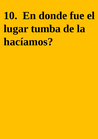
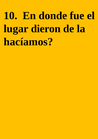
tumba: tumba -> dieron
